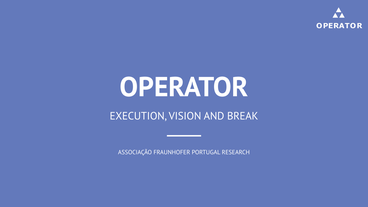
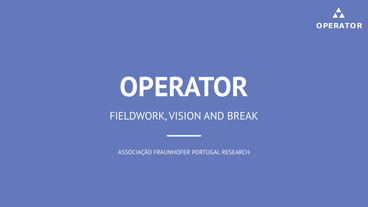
EXECUTION: EXECUTION -> FIELDWORK
